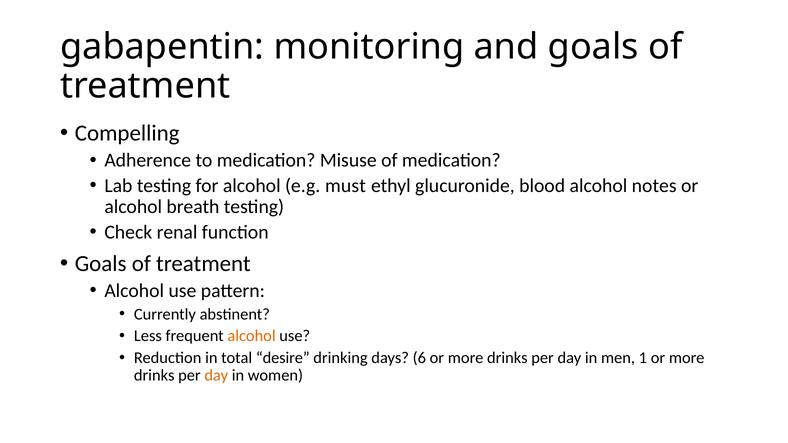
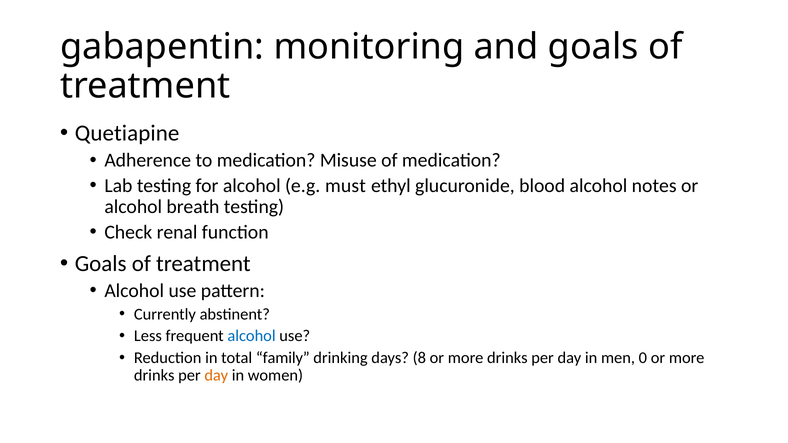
Compelling: Compelling -> Quetiapine
alcohol at (252, 336) colour: orange -> blue
desire: desire -> family
6: 6 -> 8
1: 1 -> 0
